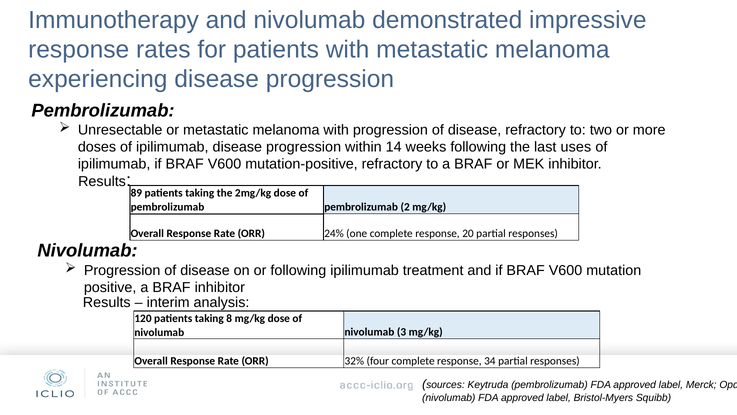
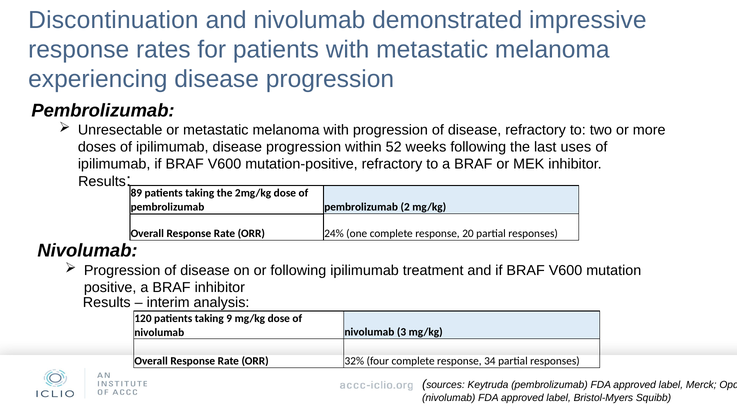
Immunotherapy: Immunotherapy -> Discontinuation
14: 14 -> 52
8: 8 -> 9
